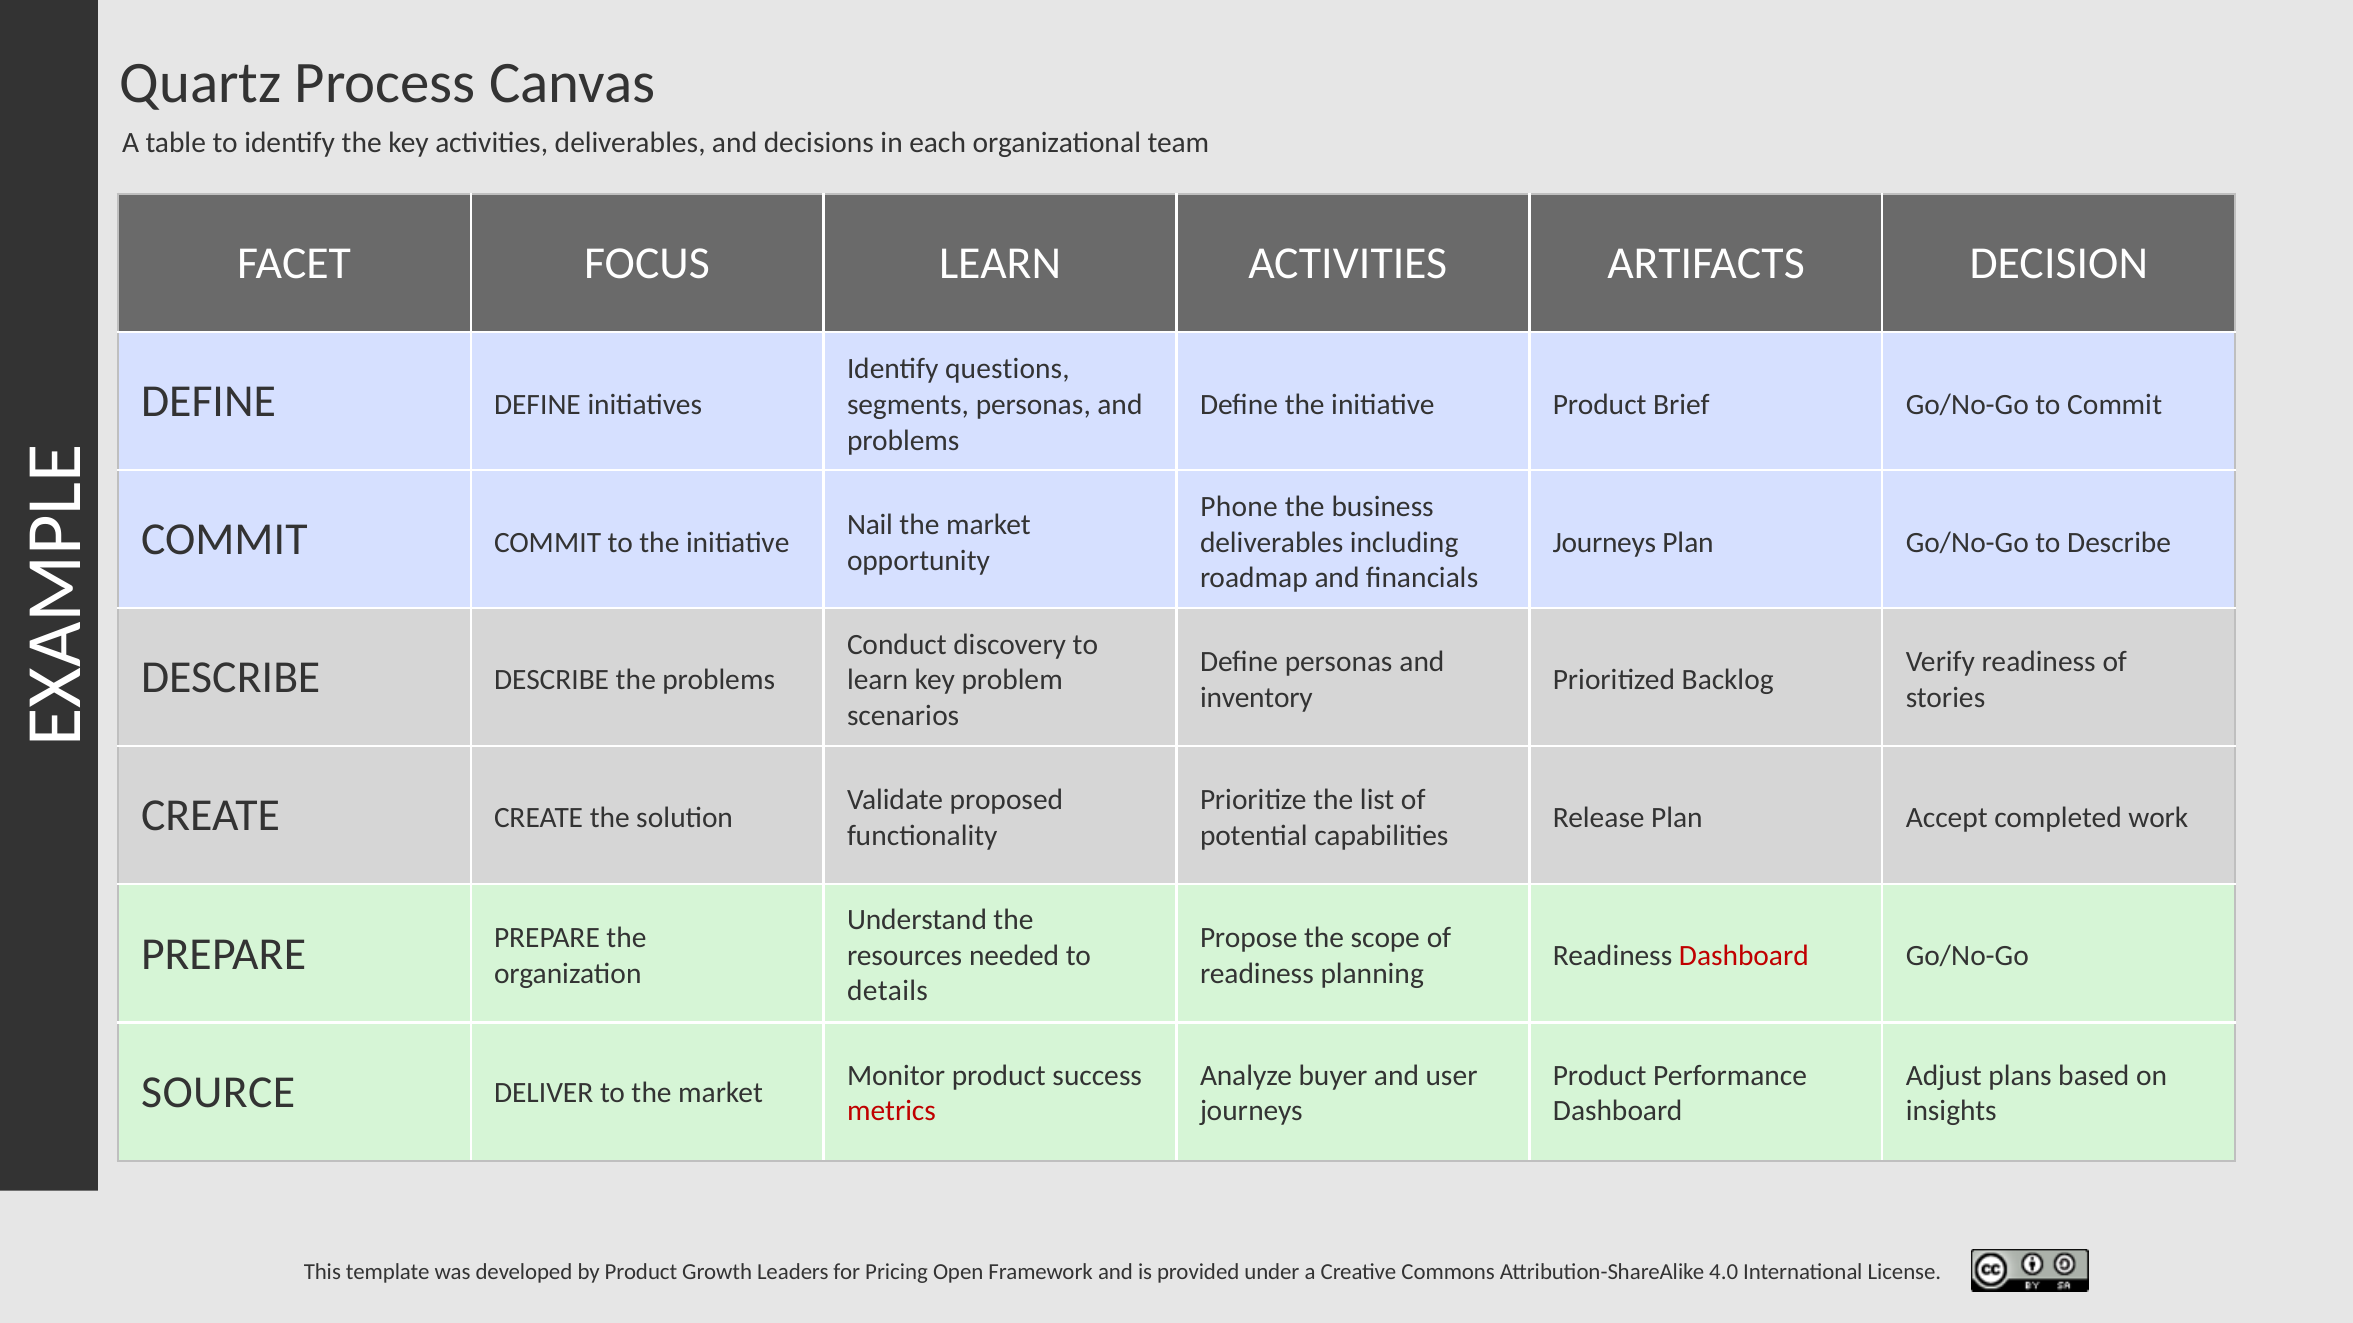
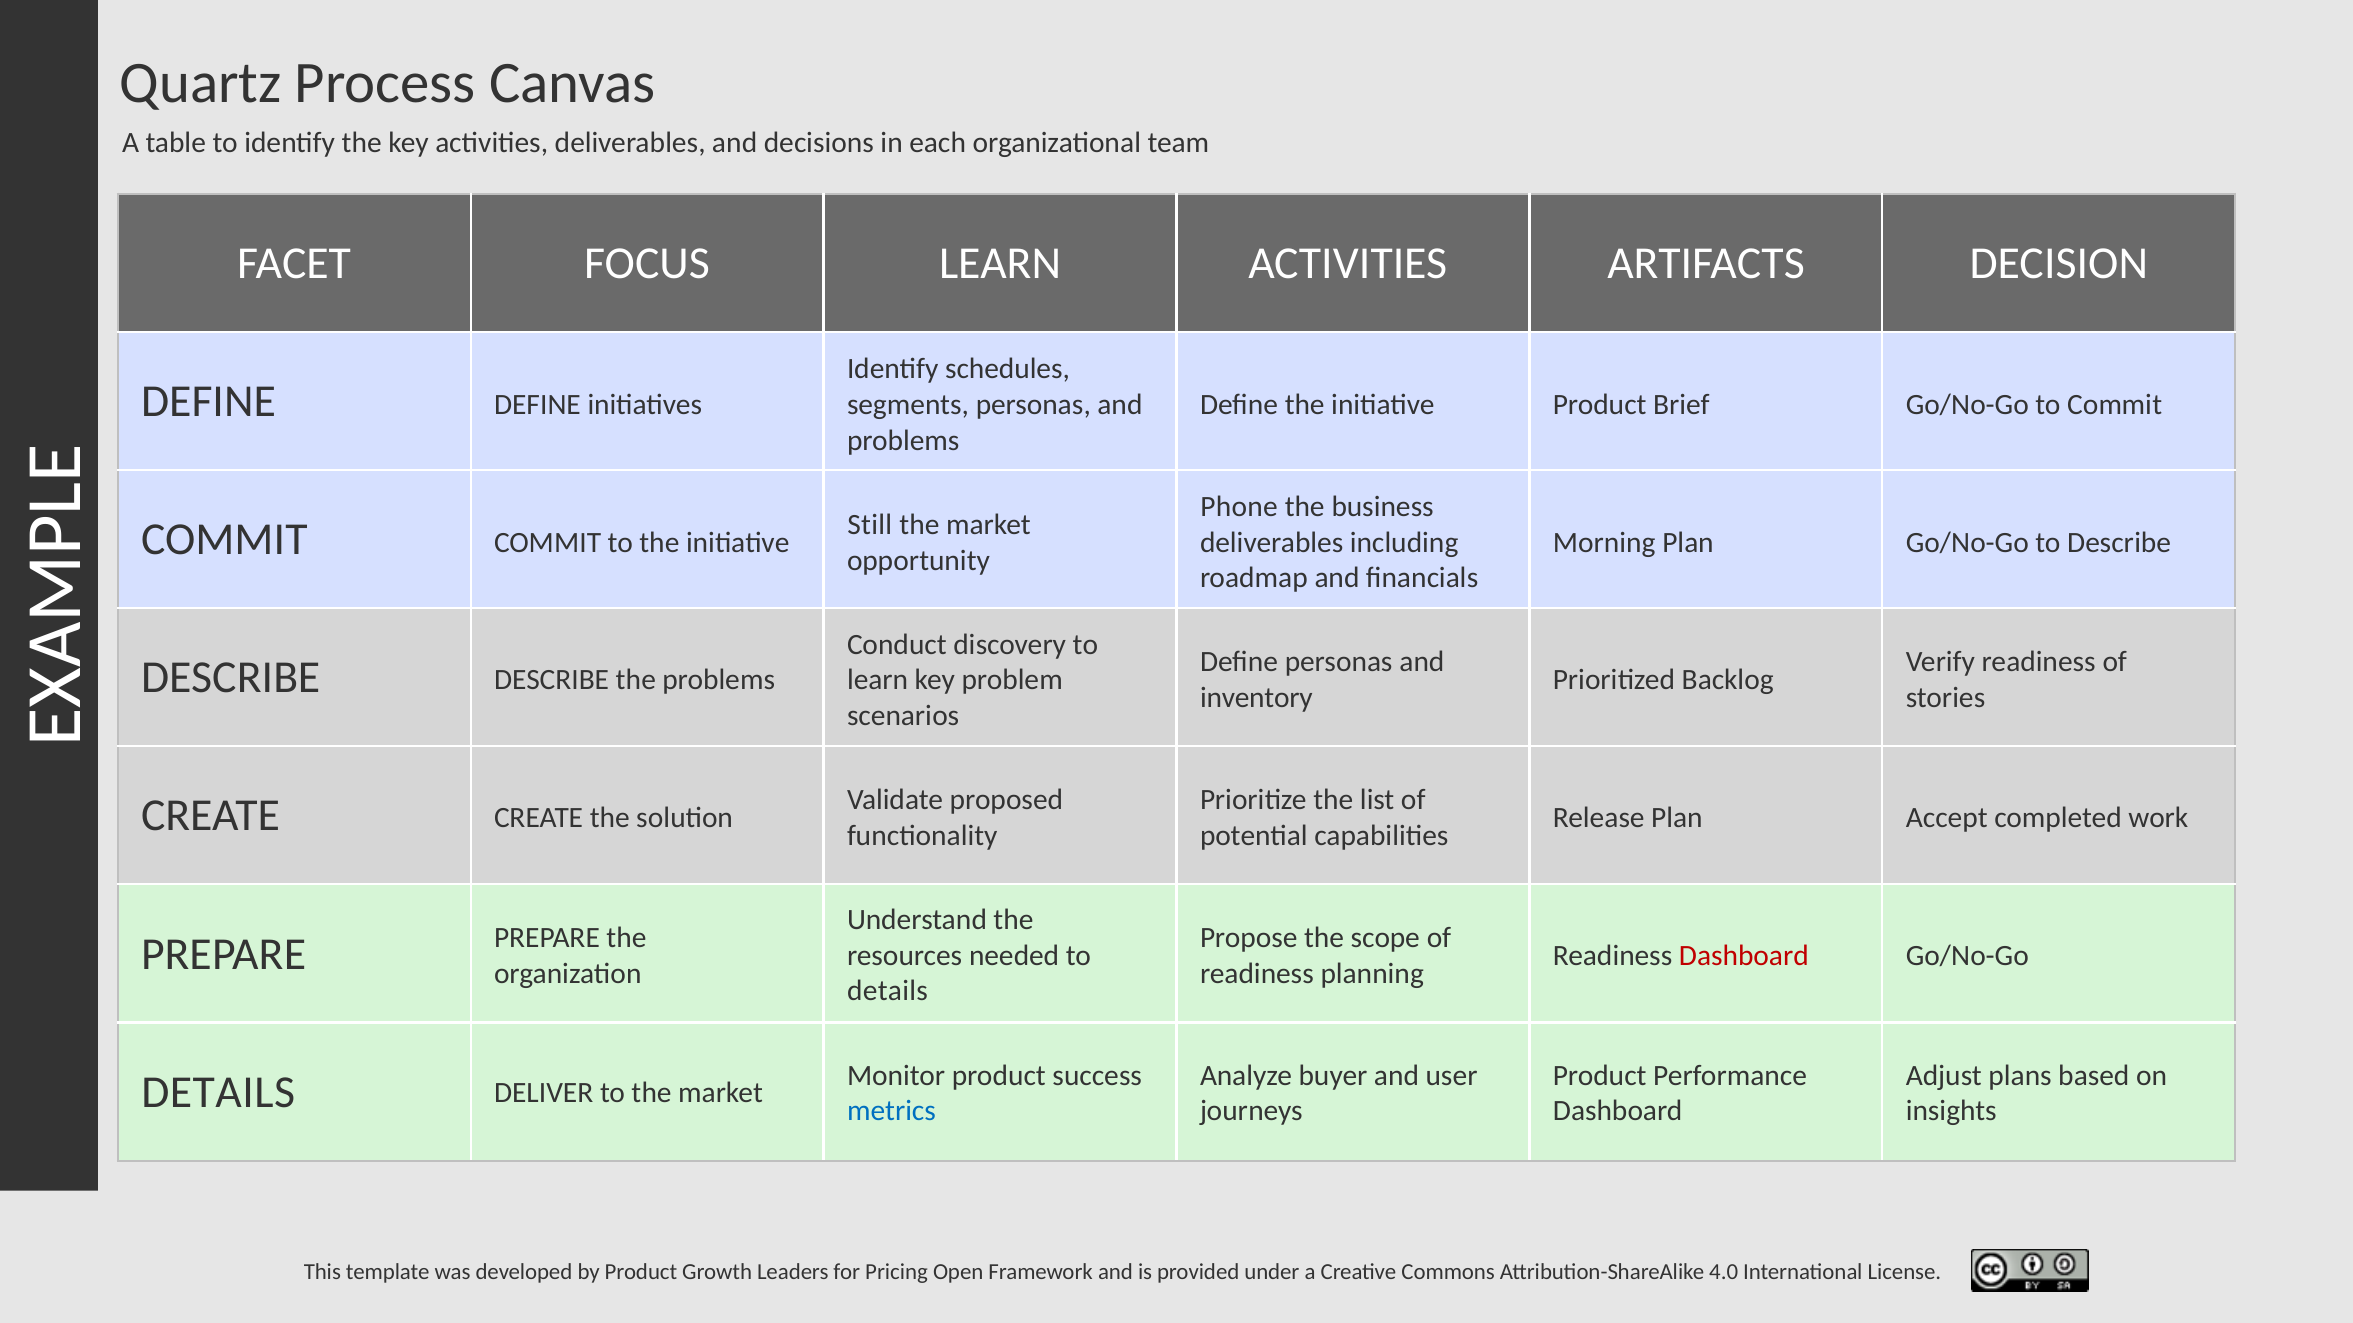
questions: questions -> schedules
Nail: Nail -> Still
Journeys at (1604, 543): Journeys -> Morning
SOURCE at (218, 1093): SOURCE -> DETAILS
metrics colour: red -> blue
